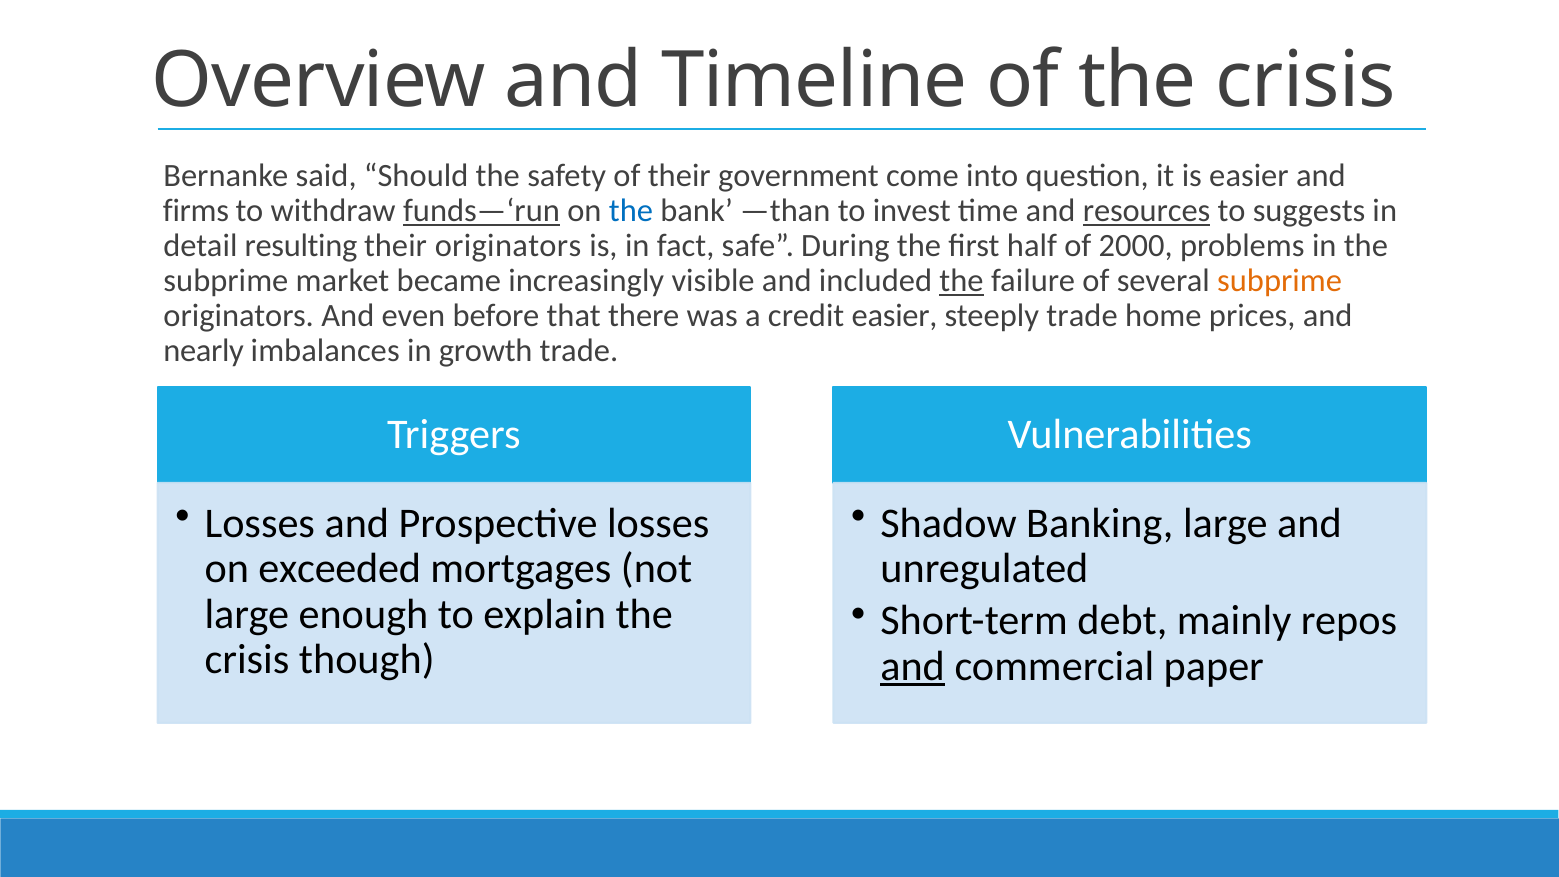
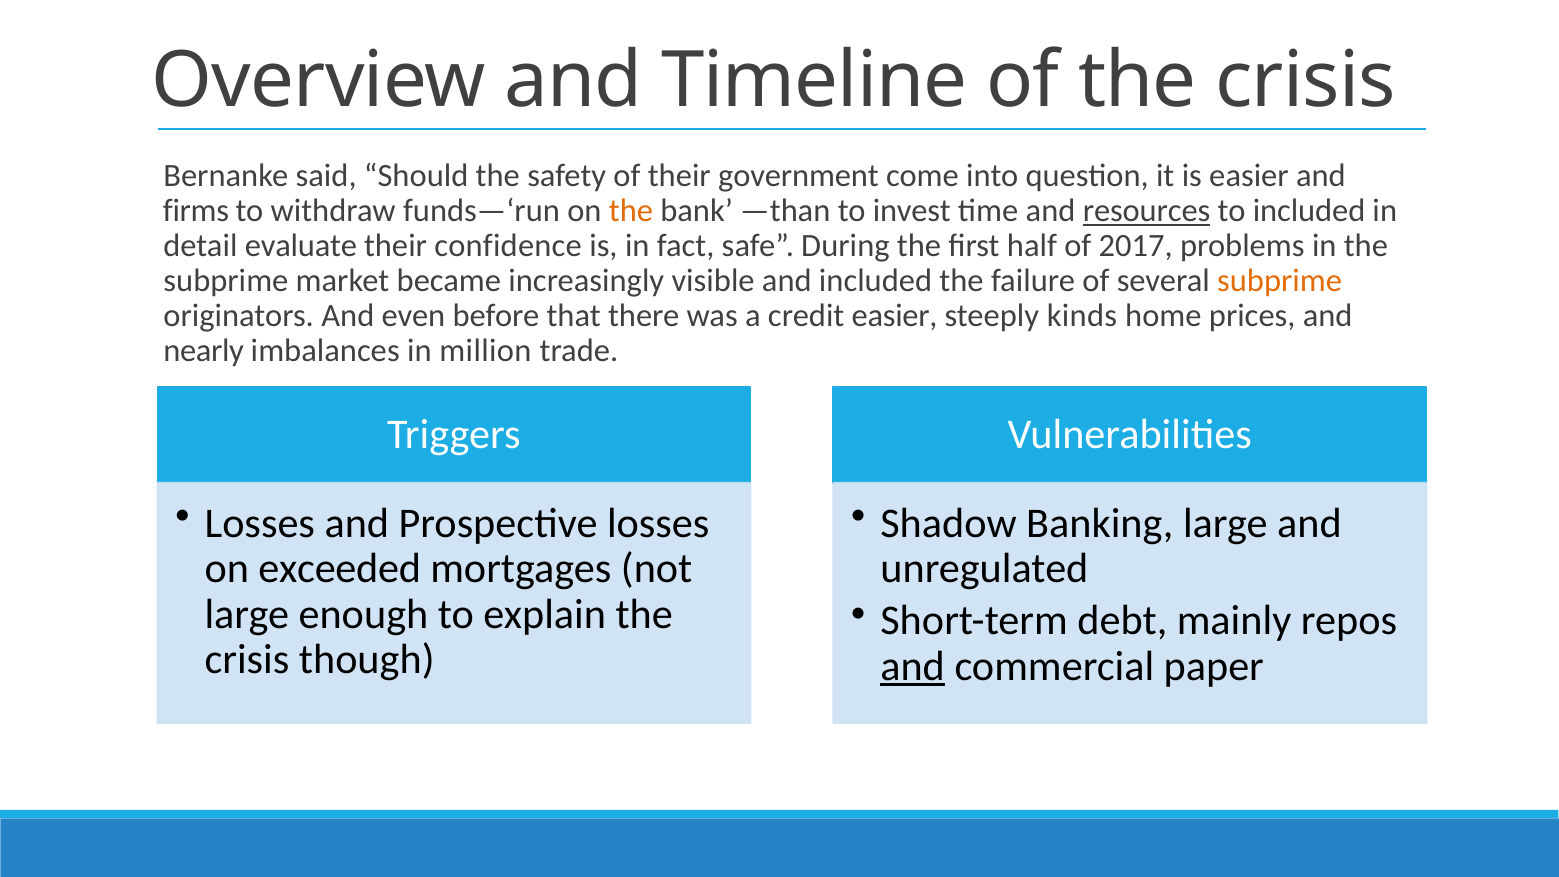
funds—‘run underline: present -> none
the at (631, 211) colour: blue -> orange
to suggests: suggests -> included
resulting: resulting -> evaluate
their originators: originators -> confidence
2000: 2000 -> 2017
the at (962, 281) underline: present -> none
steeply trade: trade -> kinds
growth: growth -> million
